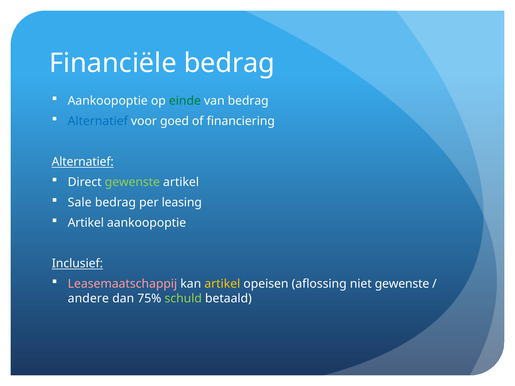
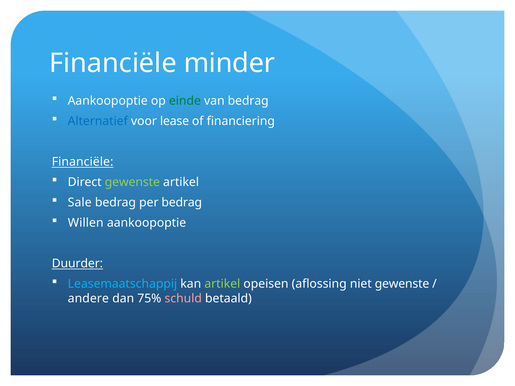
Financiële bedrag: bedrag -> minder
goed: goed -> lease
Alternatief at (83, 162): Alternatief -> Financiële
per leasing: leasing -> bedrag
Artikel at (86, 223): Artikel -> Willen
Inclusief: Inclusief -> Duurder
Leasemaatschappij colour: pink -> light blue
artikel at (222, 284) colour: yellow -> light green
schuld colour: light green -> pink
